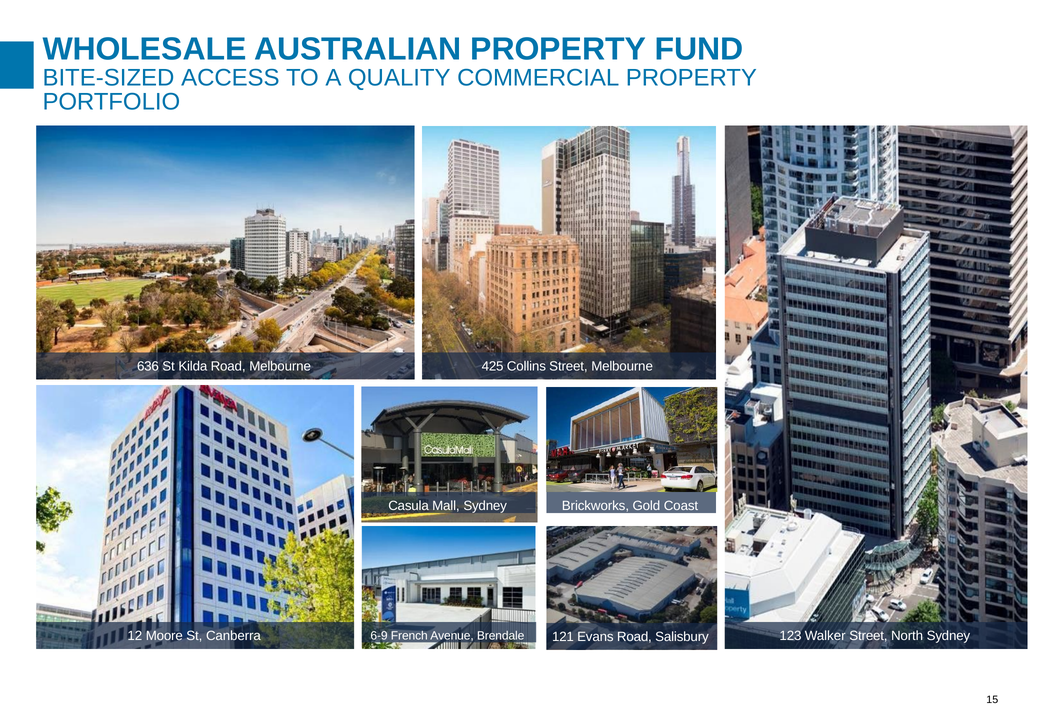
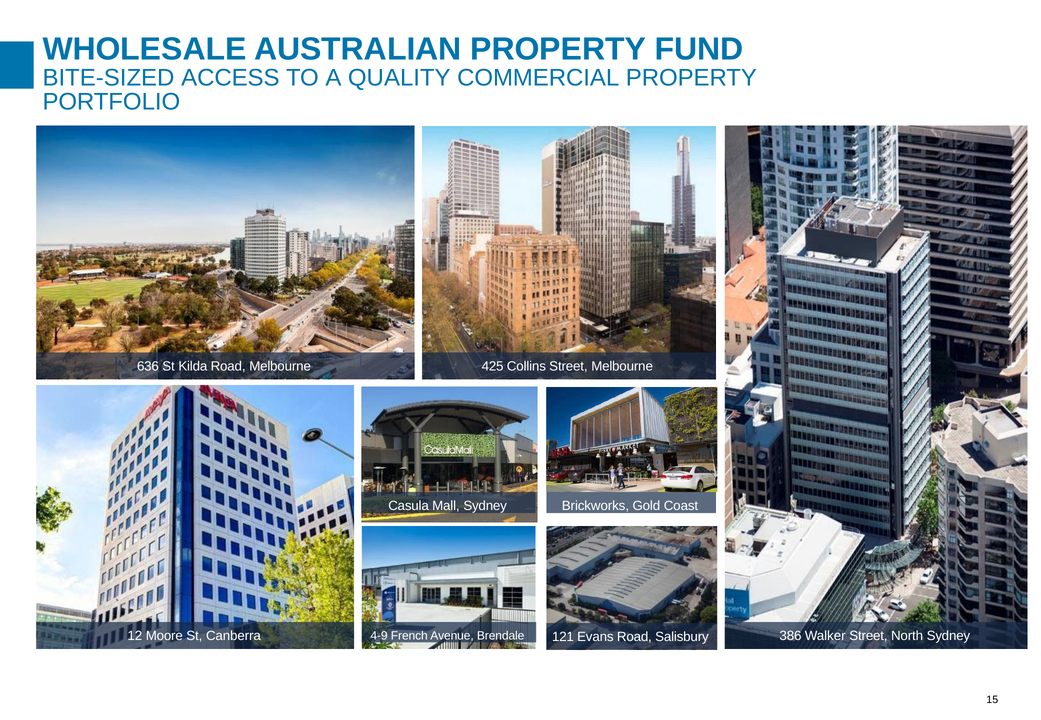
6-9: 6-9 -> 4-9
123: 123 -> 386
